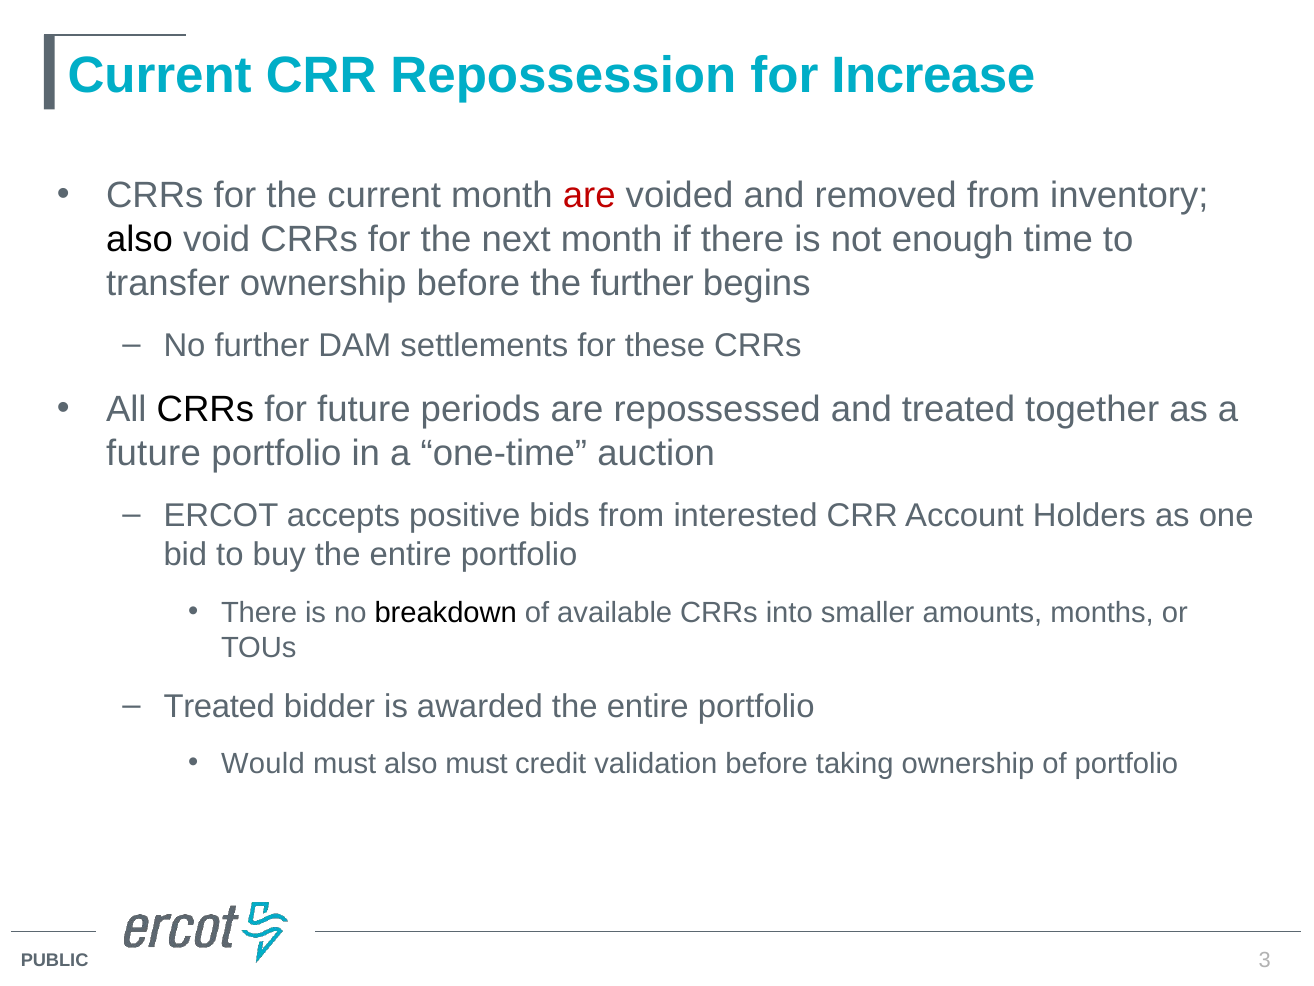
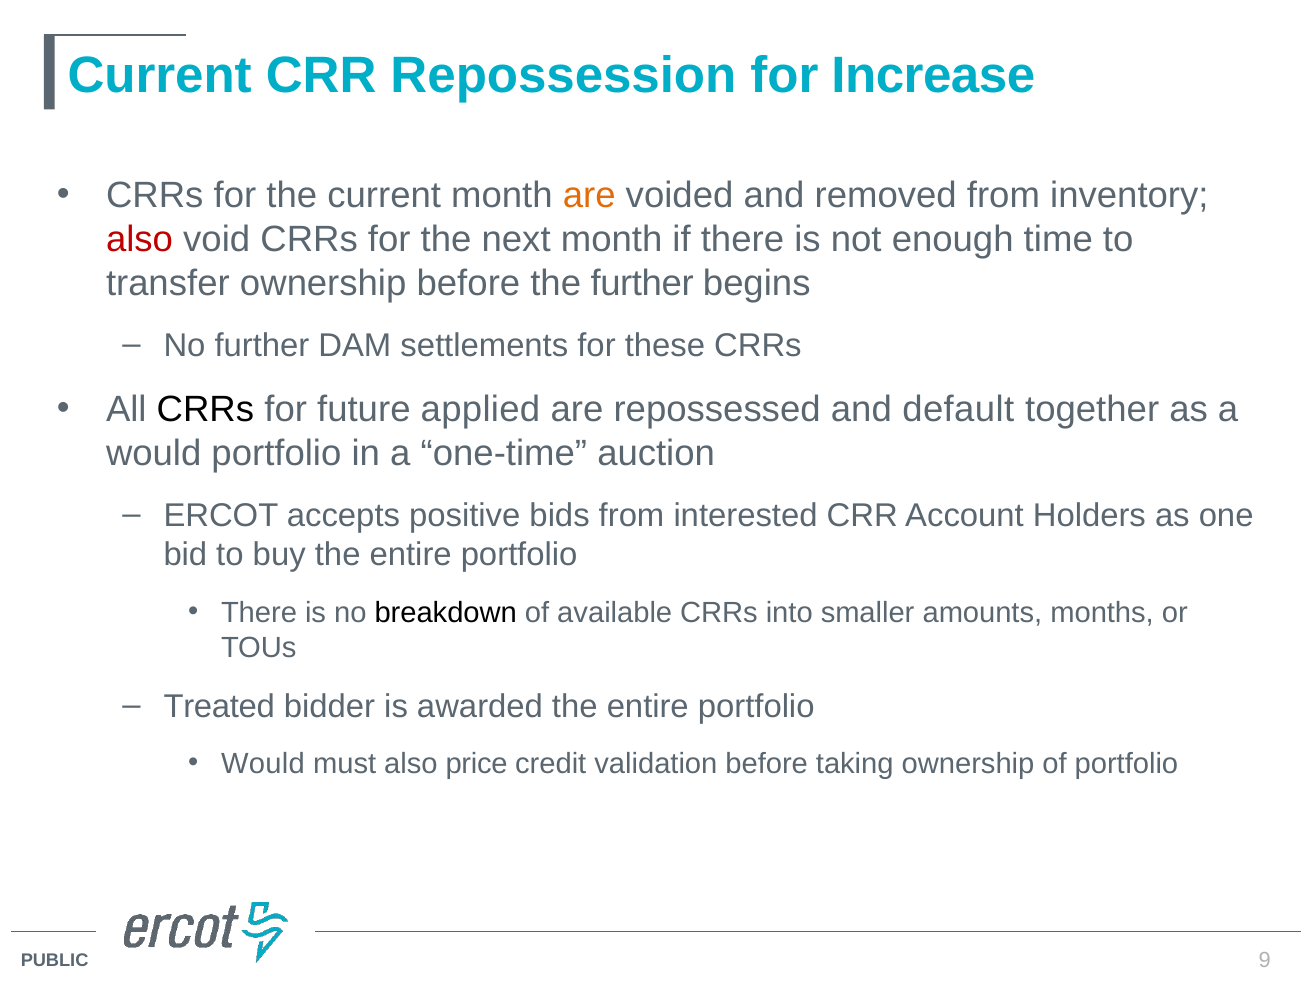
are at (589, 195) colour: red -> orange
also at (140, 239) colour: black -> red
periods: periods -> applied
and treated: treated -> default
future at (154, 453): future -> would
also must: must -> price
3: 3 -> 9
